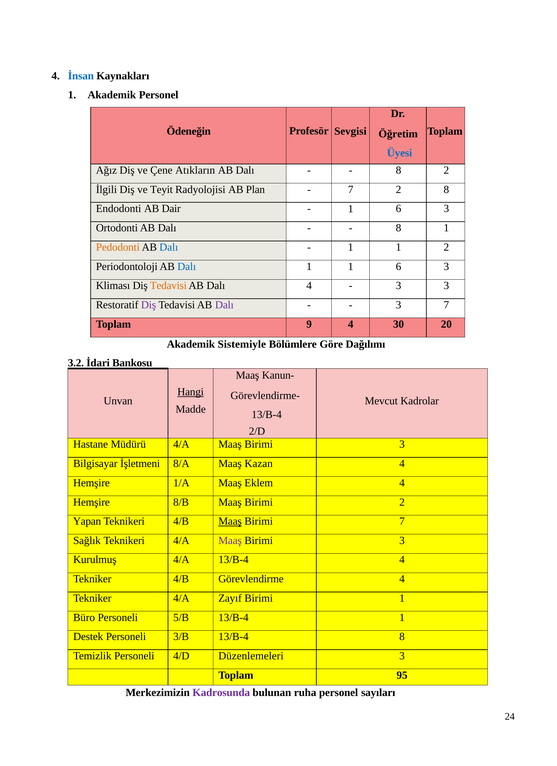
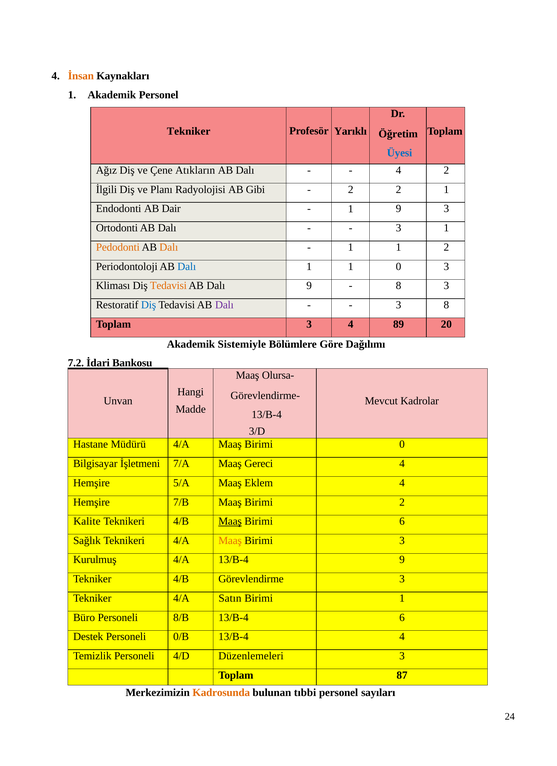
İnsan colour: blue -> orange
Ödeneğin at (189, 131): Ödeneğin -> Tekniker
Sevgisi: Sevgisi -> Yarıklı
8 at (399, 170): 8 -> 4
Teyit: Teyit -> Planı
Plan: Plan -> Gibi
7 at (351, 190): 7 -> 2
2 8: 8 -> 1
6 at (399, 209): 6 -> 9
8 at (399, 228): 8 -> 3
Dalı at (169, 248) colour: blue -> orange
1 1 6: 6 -> 0
Dalı 4: 4 -> 9
3 at (399, 286): 3 -> 8
Diş at (149, 305) colour: purple -> blue
3 7: 7 -> 8
Toplam 9: 9 -> 3
30: 30 -> 89
3.2: 3.2 -> 7.2
Kanun-: Kanun- -> Olursa-
Hangi underline: present -> none
2/D: 2/D -> 3/D
3 at (402, 445): 3 -> 0
8/A: 8/A -> 7/A
Kazan: Kazan -> Gereci
1/A: 1/A -> 5/A
8/B: 8/B -> 7/B
Yapan: Yapan -> Kalite
Birimi 7: 7 -> 6
Maaş at (230, 541) colour: purple -> orange
13/B-4 4: 4 -> 9
Görevlendirme 4: 4 -> 3
Zayıf: Zayıf -> Satın
5/B: 5/B -> 8/B
13/B-4 1: 1 -> 6
3/B: 3/B -> 0/B
13/B-4 8: 8 -> 4
95: 95 -> 87
Kadrosunda colour: purple -> orange
ruha: ruha -> tıbbi
